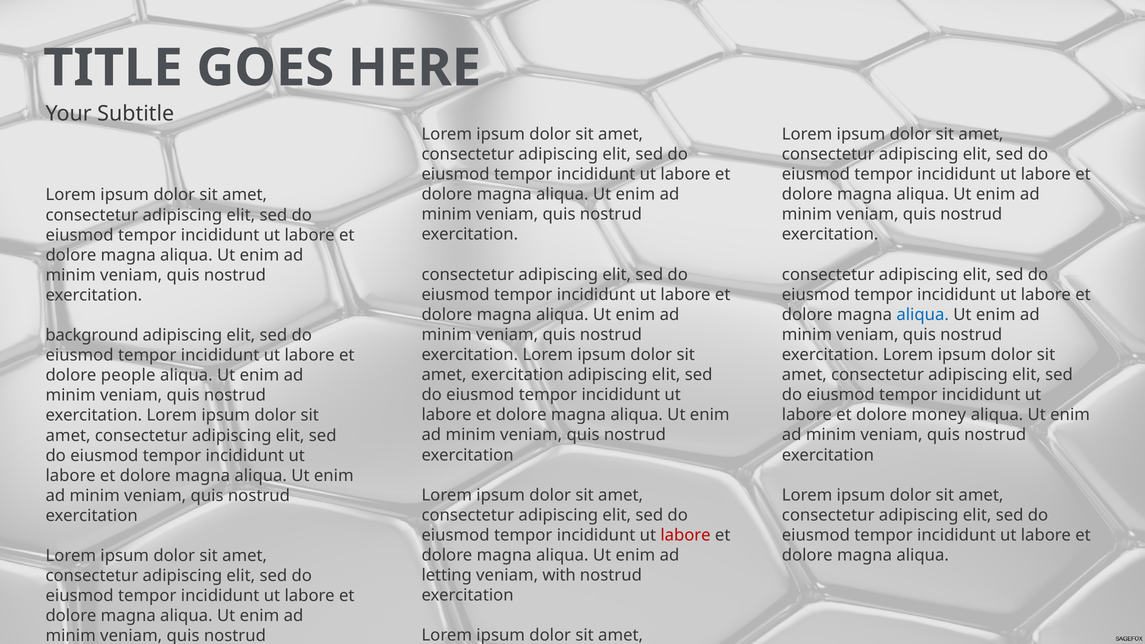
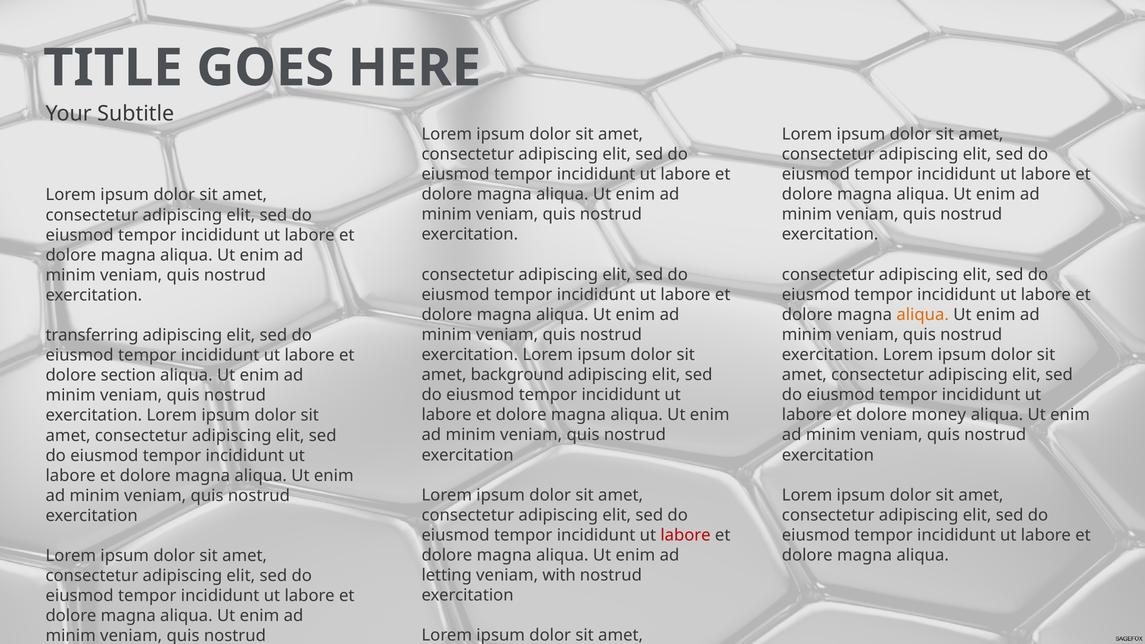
aliqua at (923, 315) colour: blue -> orange
background: background -> transferring
amet exercitation: exercitation -> background
people: people -> section
